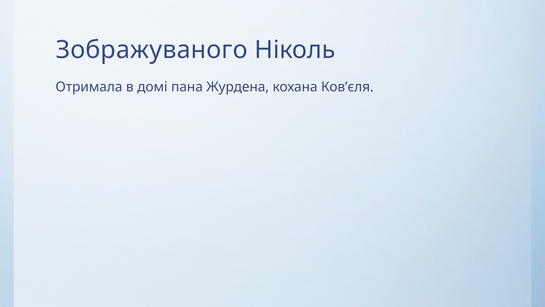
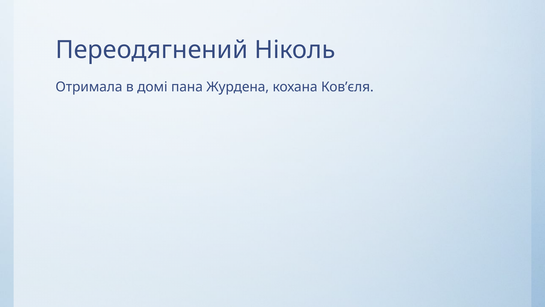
Зображуваного: Зображуваного -> Переодягнений
